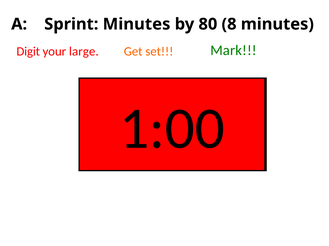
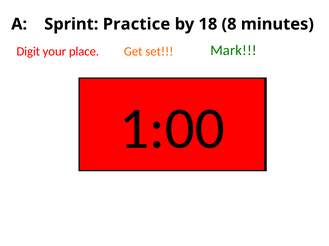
Sprint Minutes: Minutes -> Practice
80: 80 -> 18
large: large -> place
